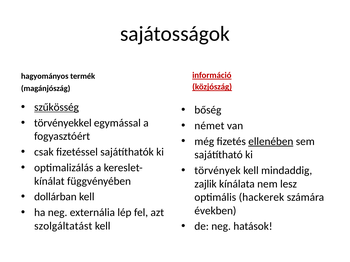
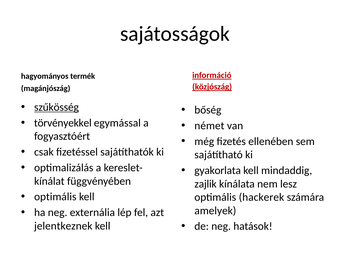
ellenében underline: present -> none
törvények: törvények -> gyakorlata
dollárban at (55, 197): dollárban -> optimális
években: években -> amelyek
szolgáltatást: szolgáltatást -> jelentkeznek
